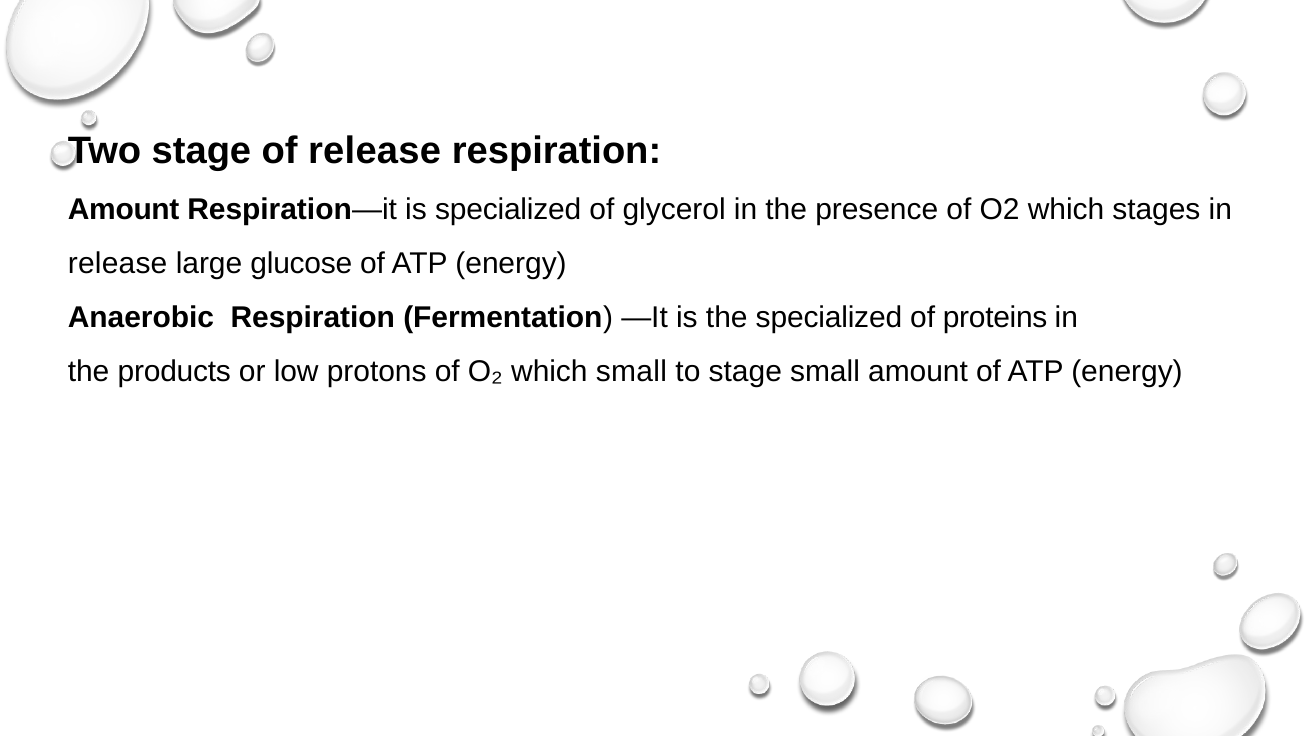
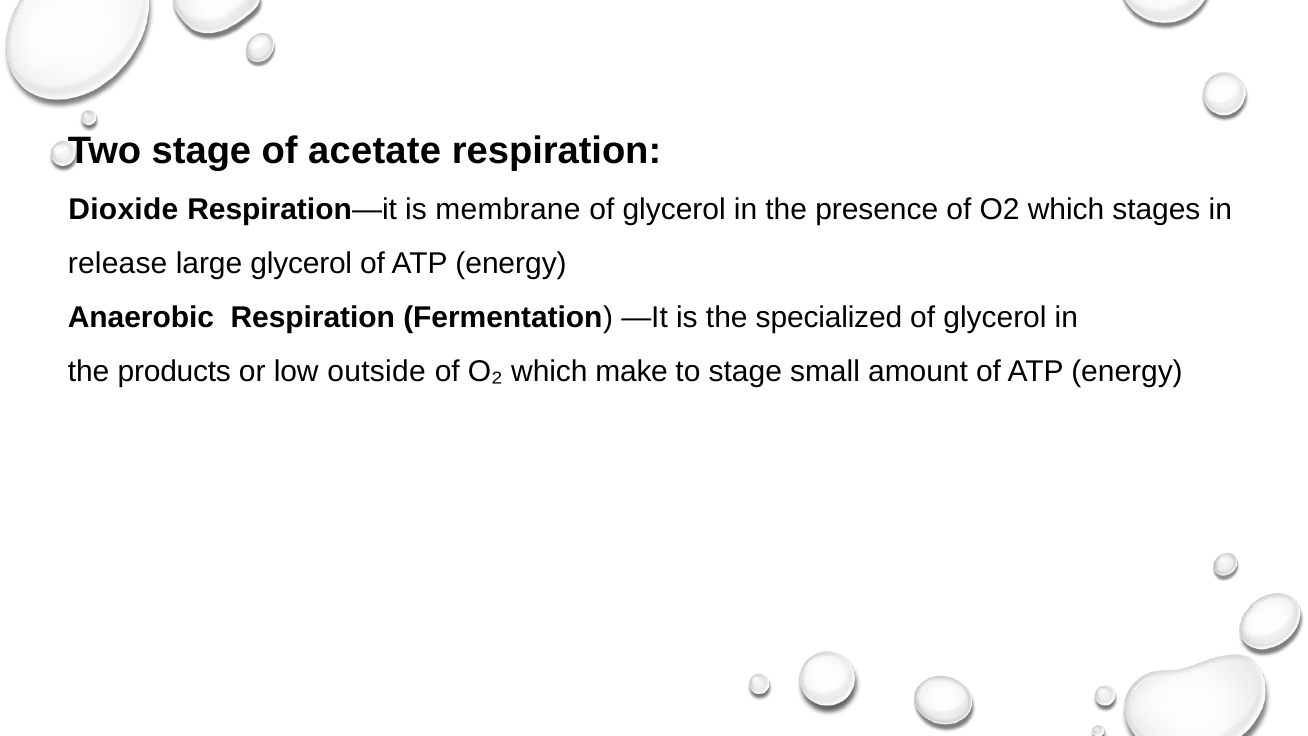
of release: release -> acetate
Amount at (124, 209): Amount -> Dioxide
is specialized: specialized -> membrane
large glucose: glucose -> glycerol
proteins at (995, 317): proteins -> glycerol
protons: protons -> outside
which small: small -> make
